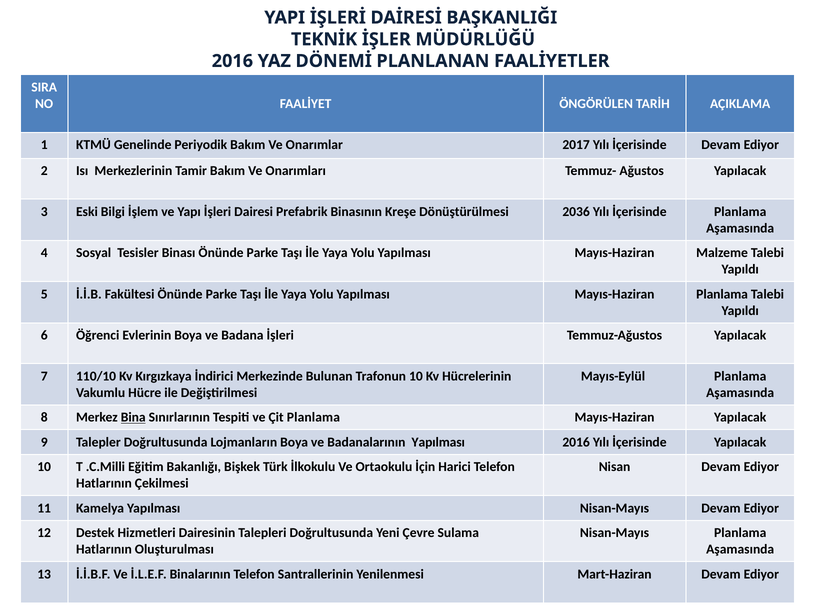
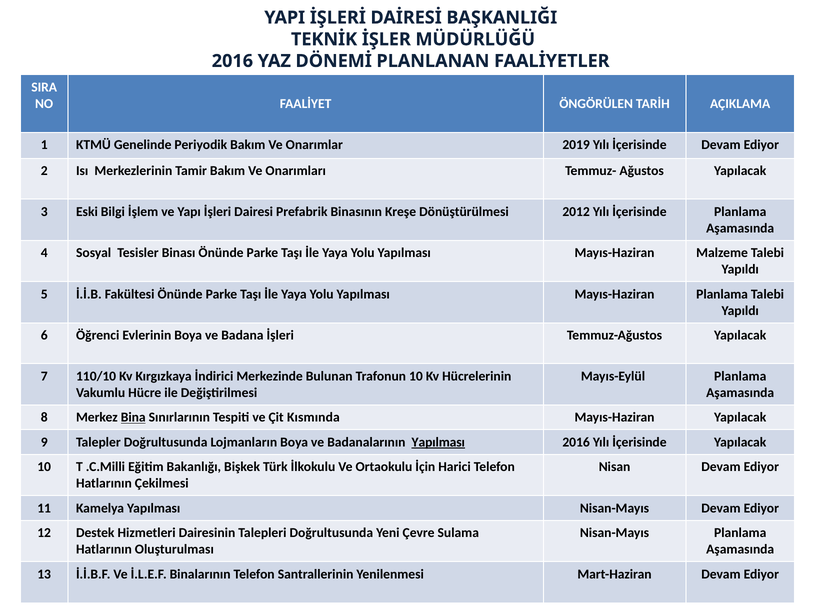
2017: 2017 -> 2019
2036: 2036 -> 2012
Çit Planlama: Planlama -> Kısmında
Yapılması at (438, 442) underline: none -> present
